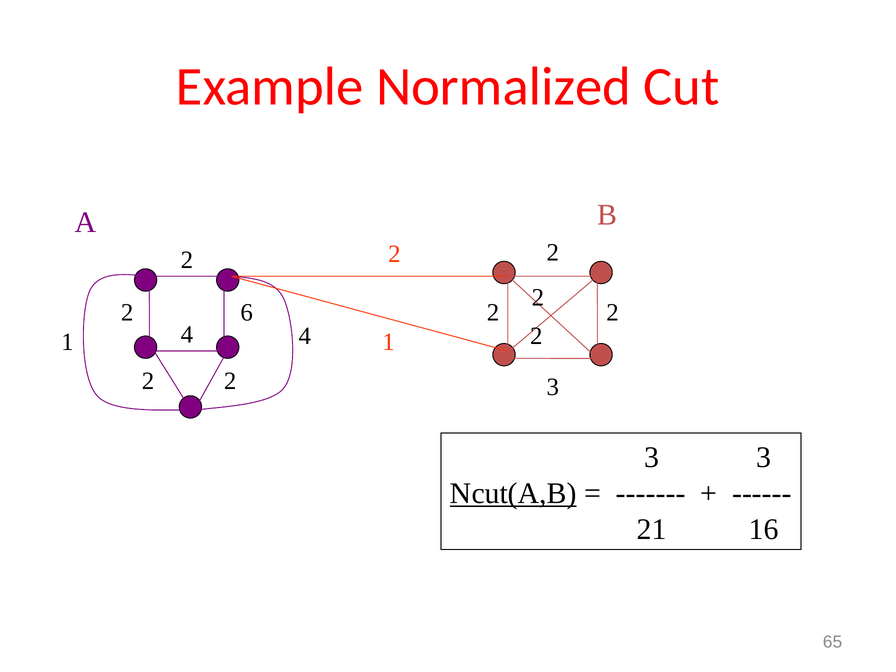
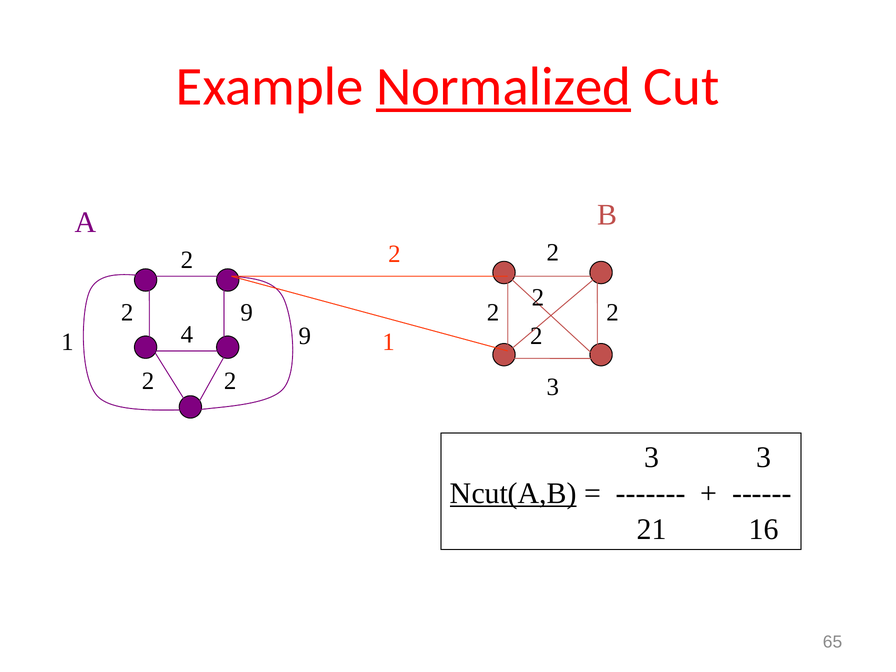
Normalized underline: none -> present
2 6: 6 -> 9
1 4: 4 -> 9
